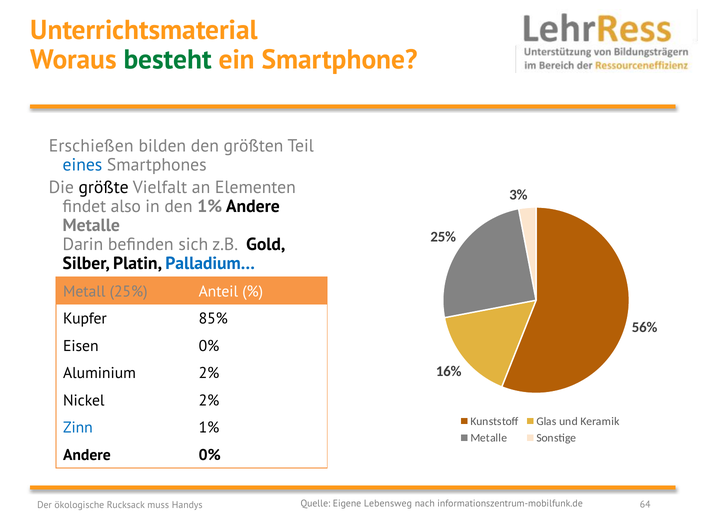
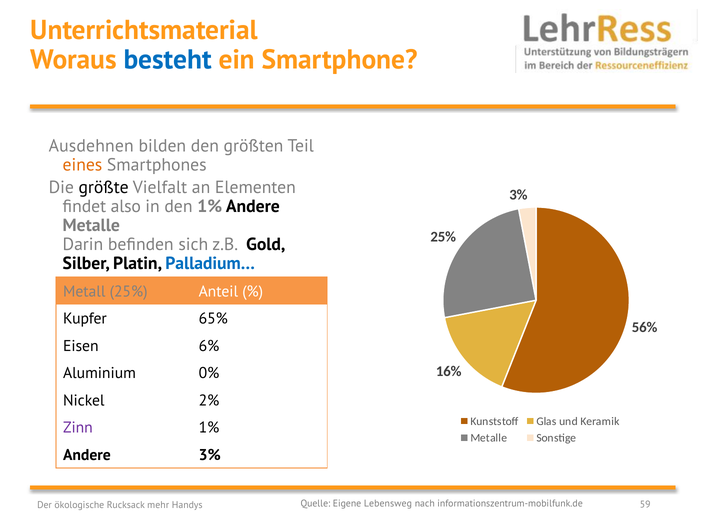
besteht colour: green -> blue
Erschießen: Erschießen -> Ausdehnen
eines colour: blue -> orange
85%: 85% -> 65%
Eisen 0%: 0% -> 6%
Aluminium 2%: 2% -> 0%
Zinn colour: blue -> purple
Andere 0%: 0% -> 3%
muss: muss -> mehr
64: 64 -> 59
